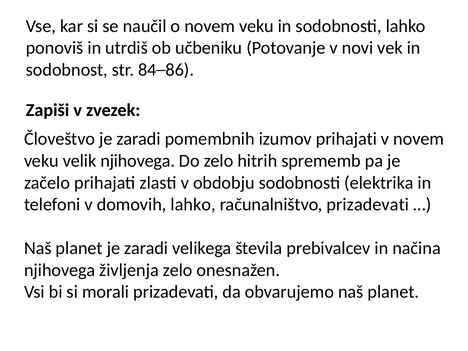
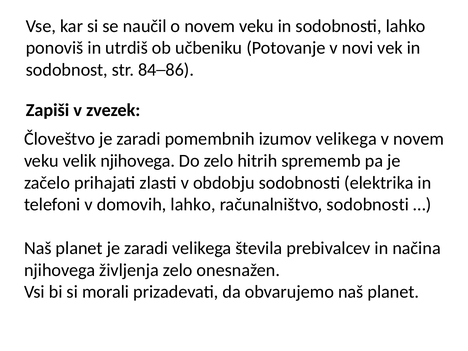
izumov prihajati: prihajati -> velikega
računalništvo prizadevati: prizadevati -> sodobnosti
